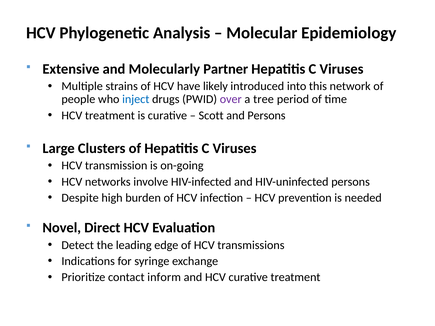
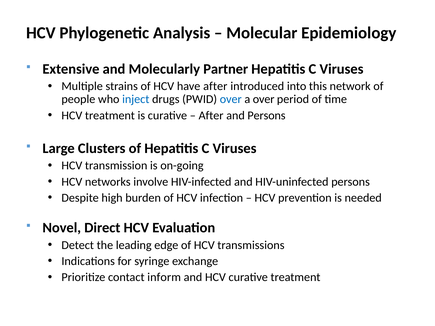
have likely: likely -> after
over at (231, 99) colour: purple -> blue
a tree: tree -> over
Scott at (211, 115): Scott -> After
